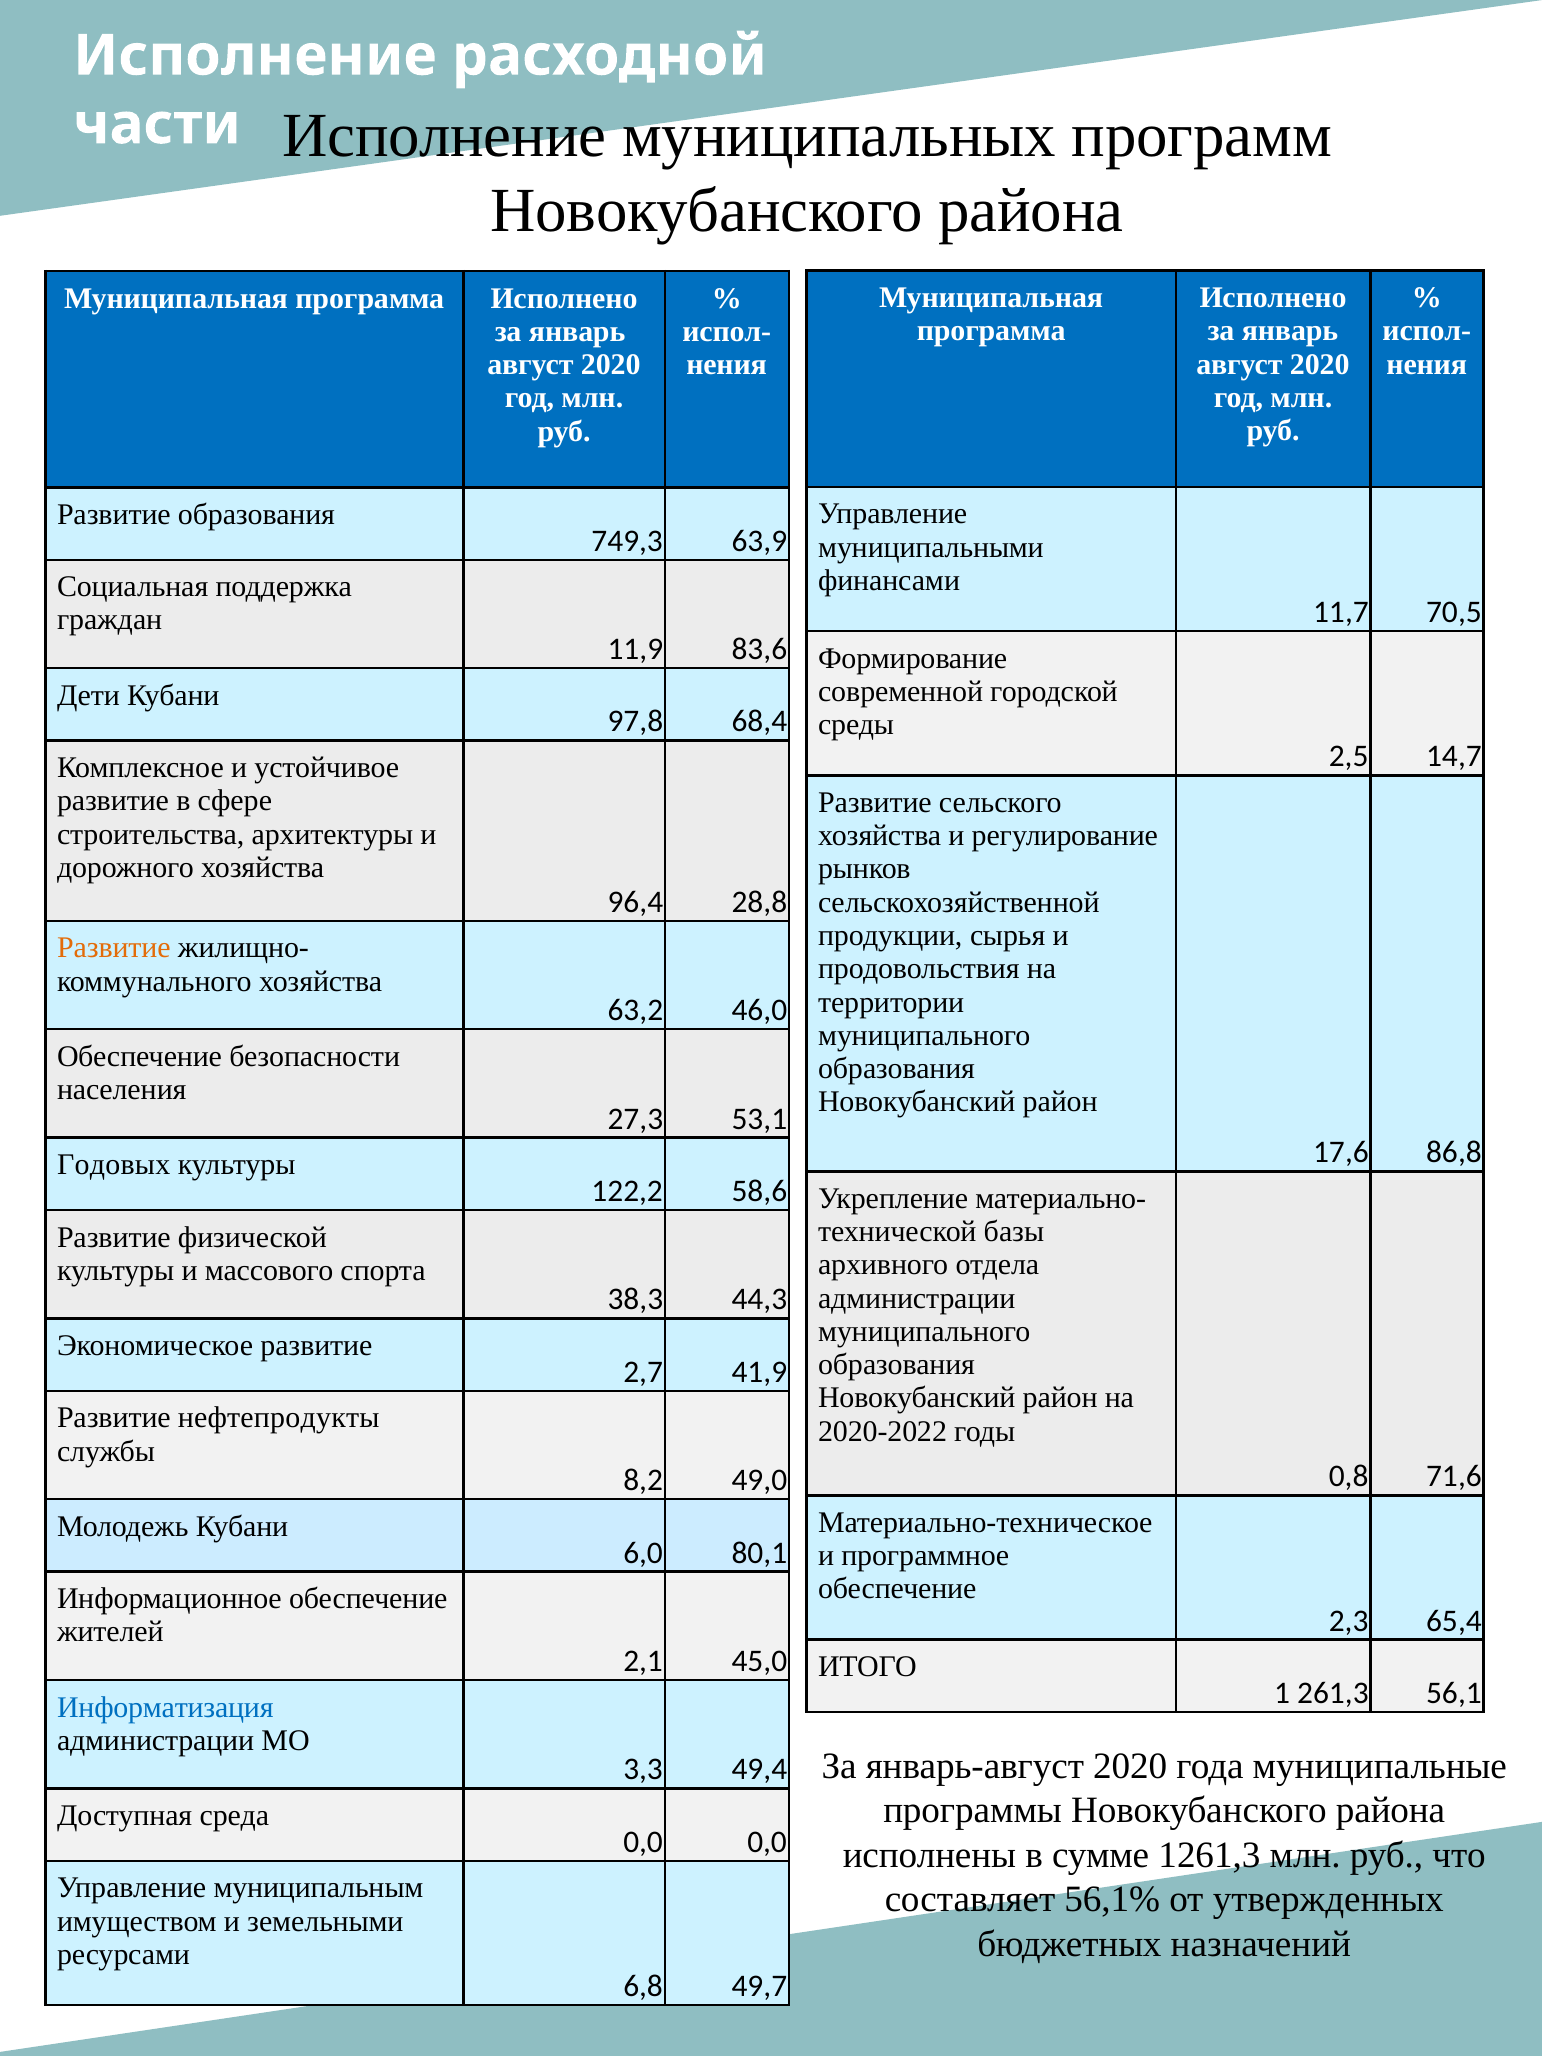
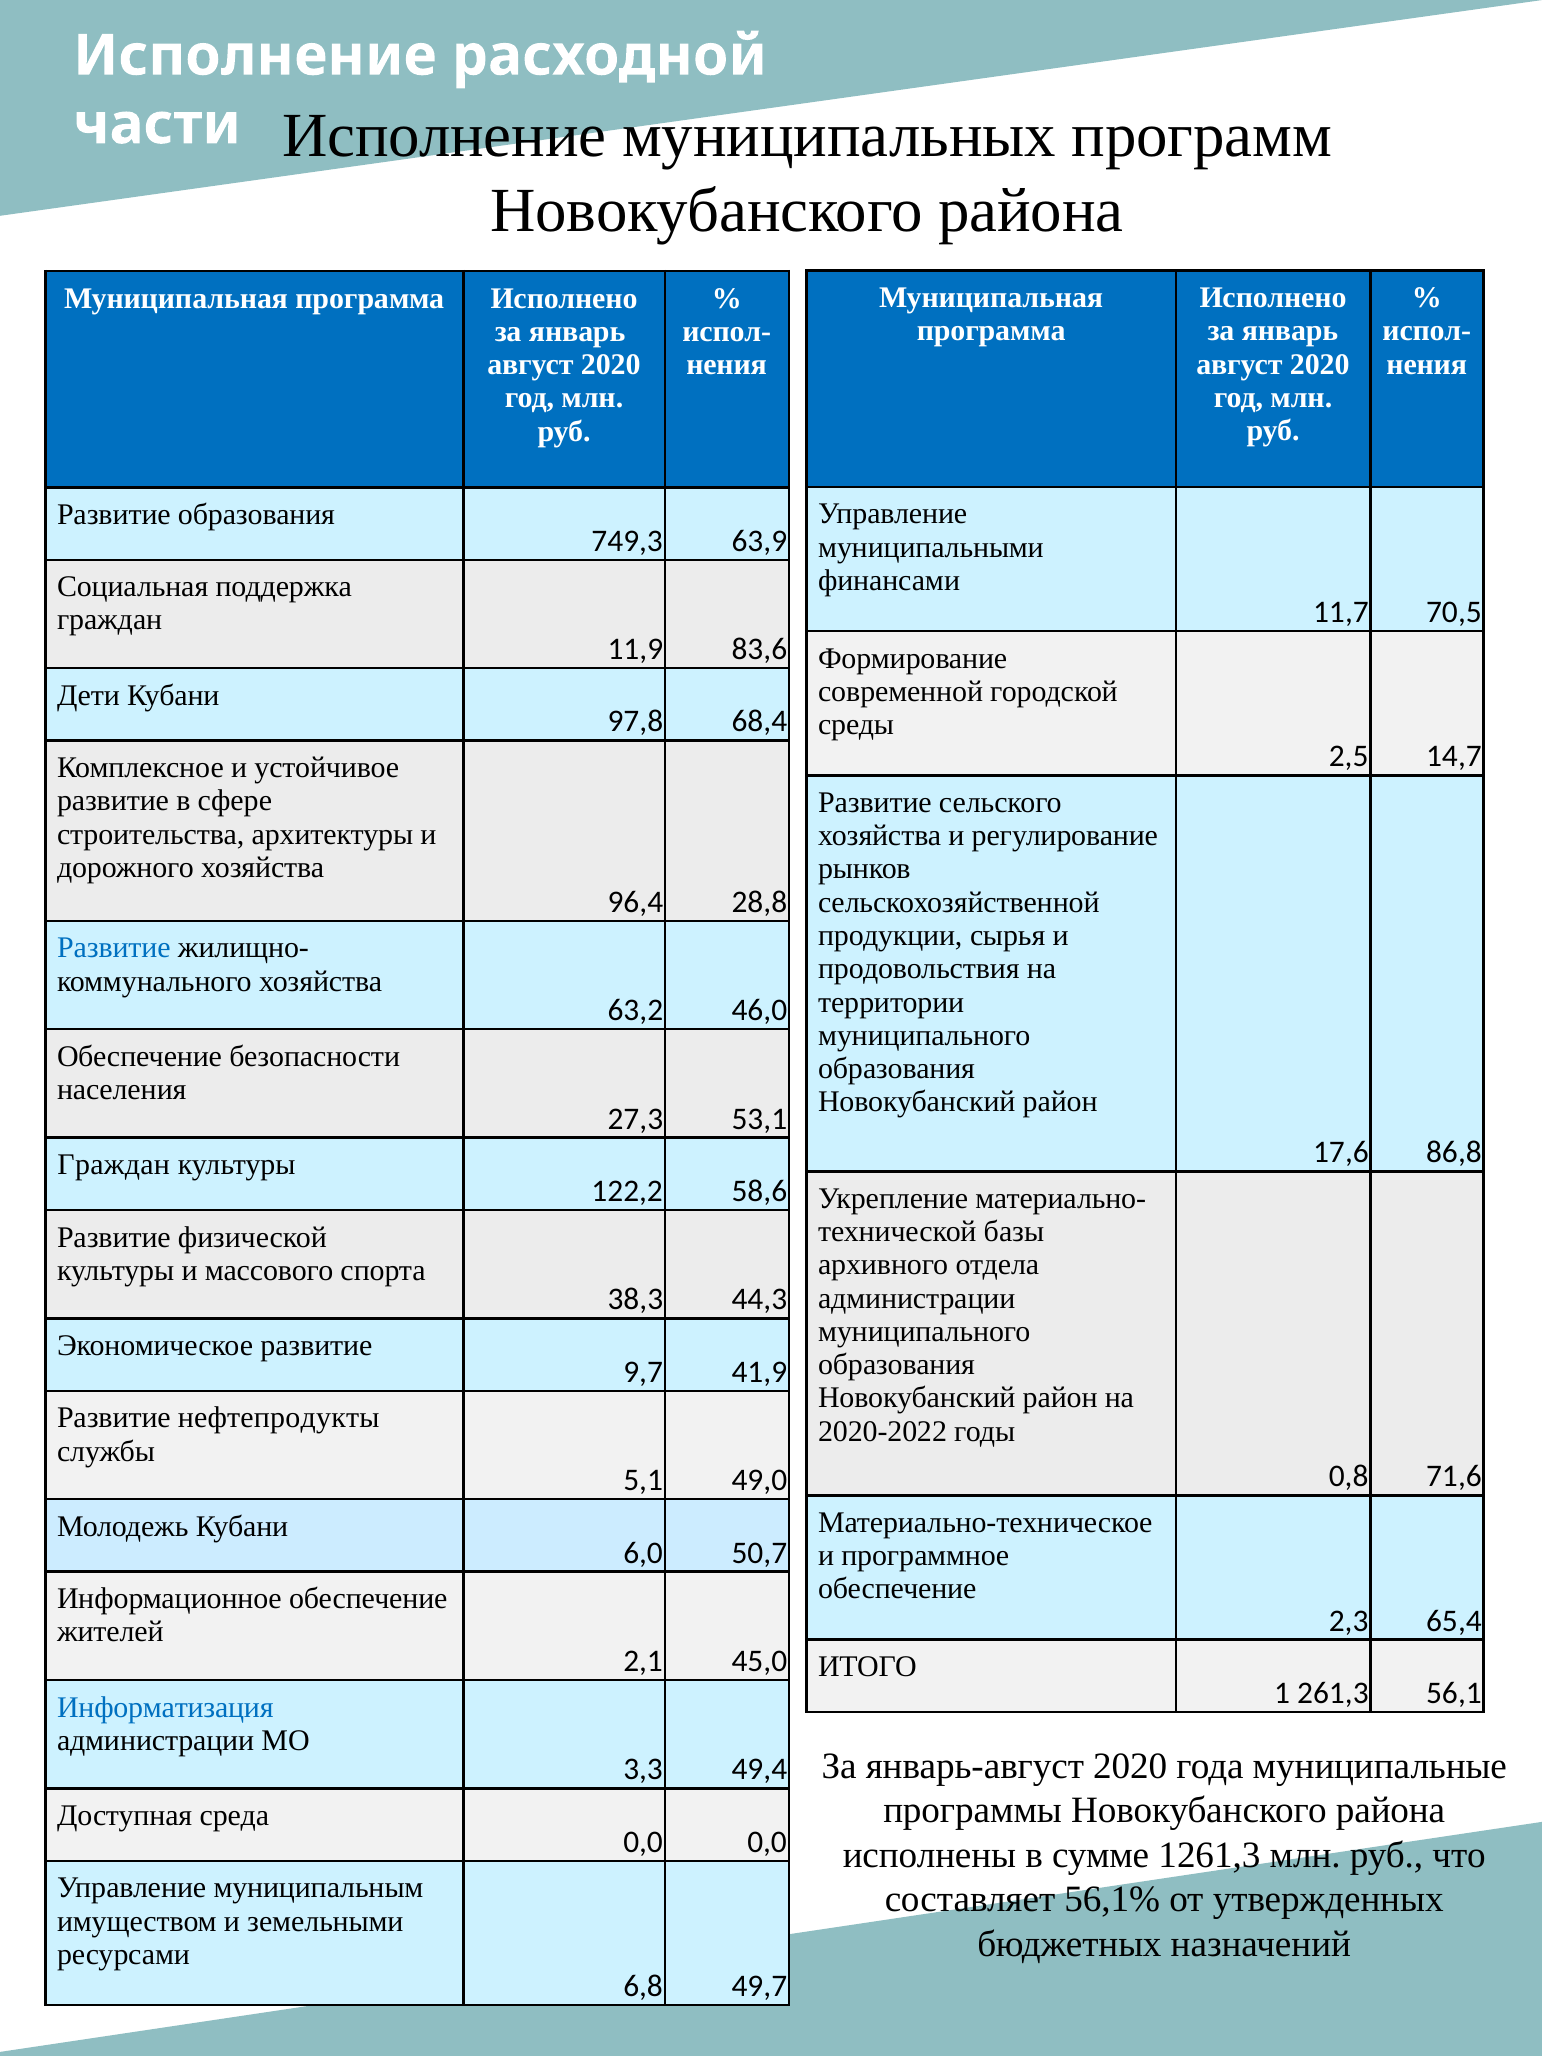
Развитие at (114, 948) colour: orange -> blue
Годовых at (114, 1165): Годовых -> Граждан
2,7: 2,7 -> 9,7
8,2: 8,2 -> 5,1
80,1: 80,1 -> 50,7
